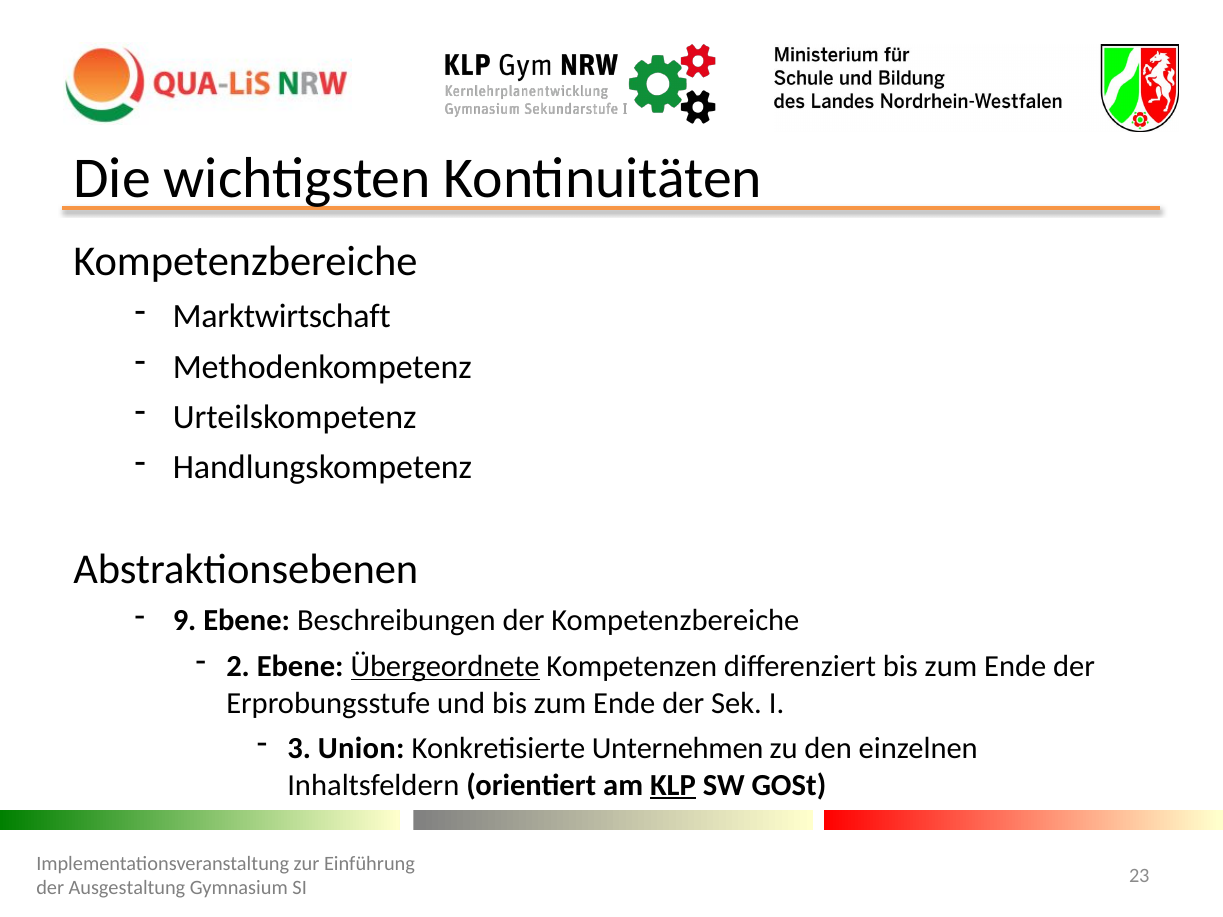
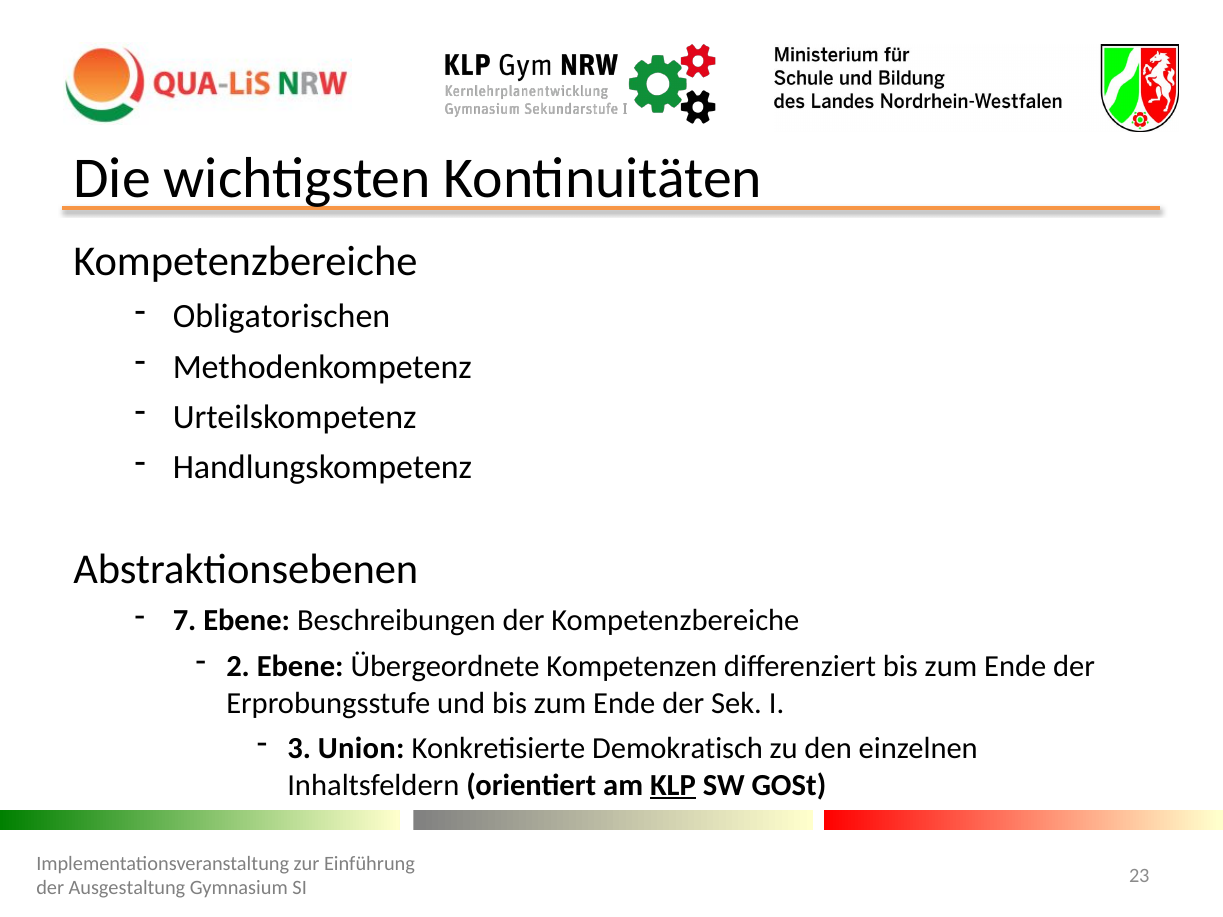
Marktwirtschaft: Marktwirtschaft -> Obligatorischen
9: 9 -> 7
Übergeordnete underline: present -> none
Unternehmen: Unternehmen -> Demokratisch
